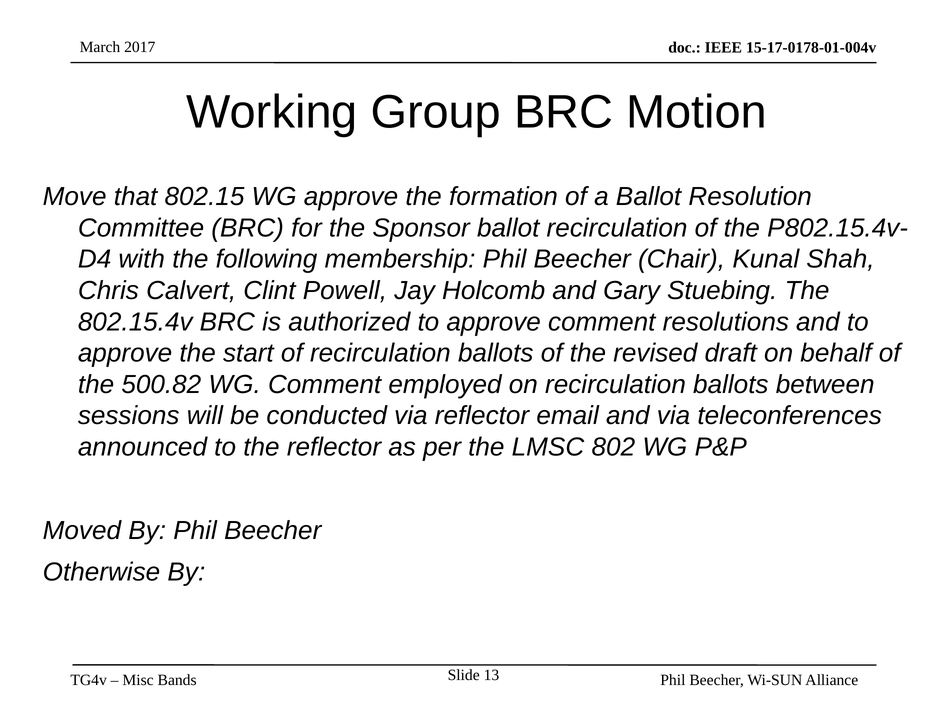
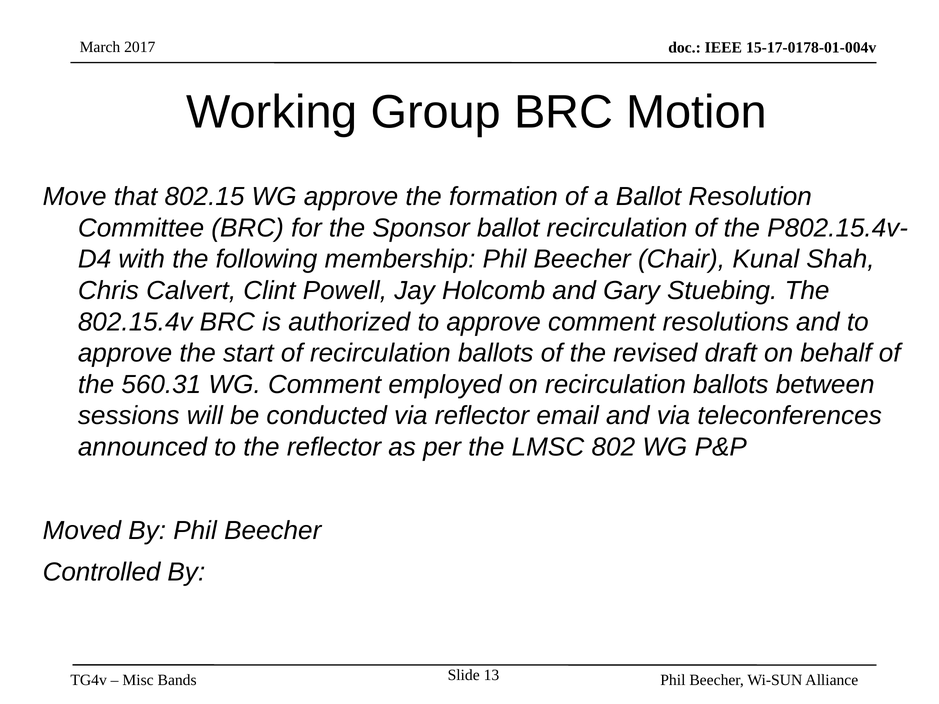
500.82: 500.82 -> 560.31
Otherwise: Otherwise -> Controlled
